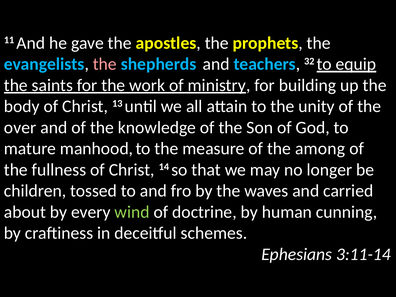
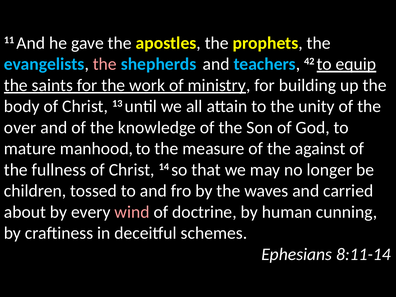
32: 32 -> 42
among: among -> against
wind colour: light green -> pink
3:11-14: 3:11-14 -> 8:11-14
